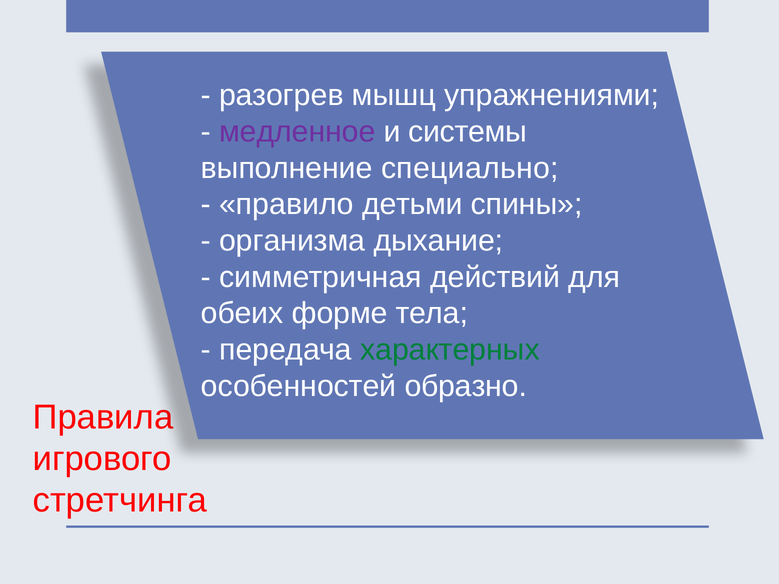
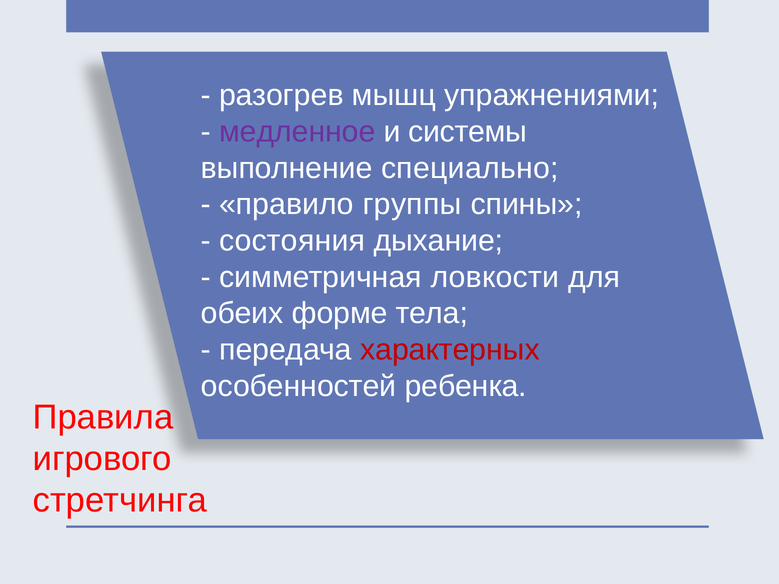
детьми: детьми -> группы
организма: организма -> состояния
действий: действий -> ловкости
характерных colour: green -> red
образно: образно -> ребенка
